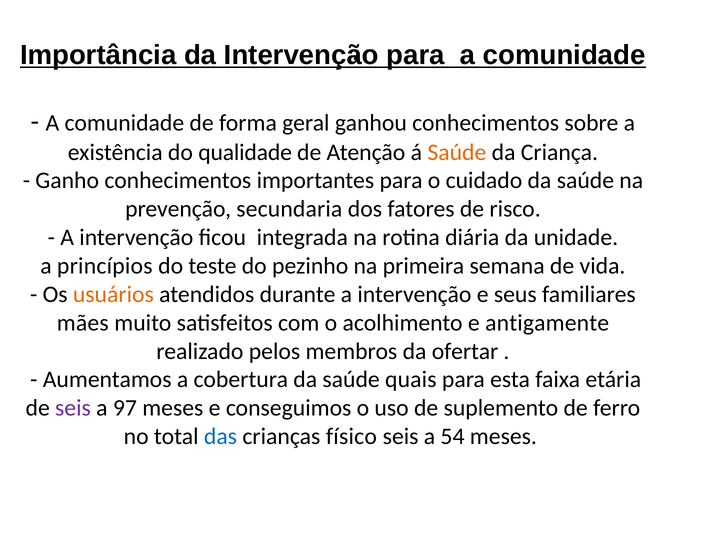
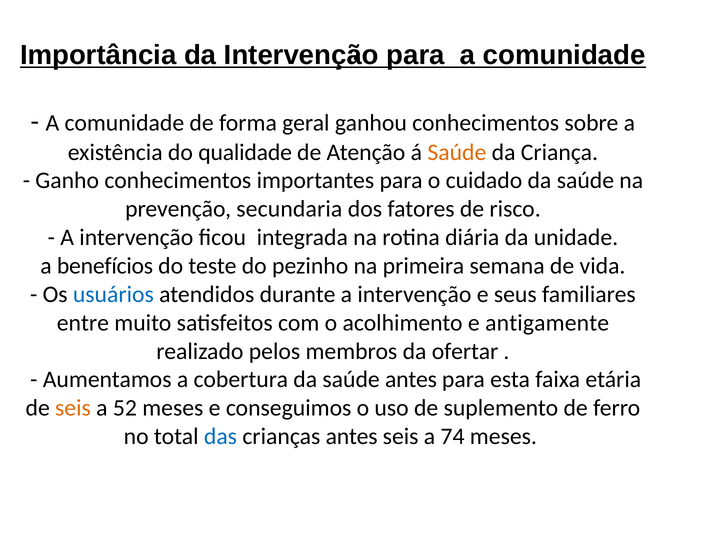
princípios: princípios -> benefícios
usuários colour: orange -> blue
mães: mães -> entre
saúde quais: quais -> antes
seis at (73, 408) colour: purple -> orange
97: 97 -> 52
crianças físico: físico -> antes
54: 54 -> 74
